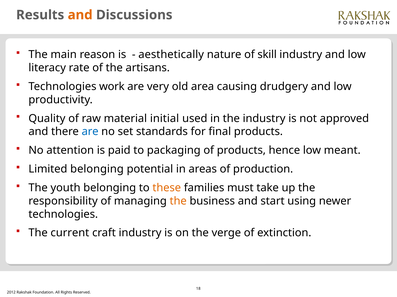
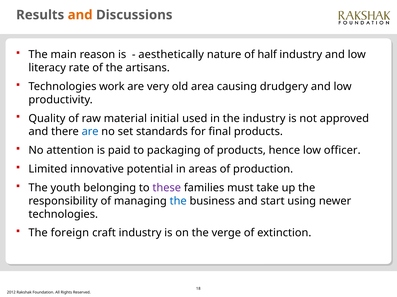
skill: skill -> half
meant: meant -> officer
Limited belonging: belonging -> innovative
these colour: orange -> purple
the at (178, 201) colour: orange -> blue
current: current -> foreign
